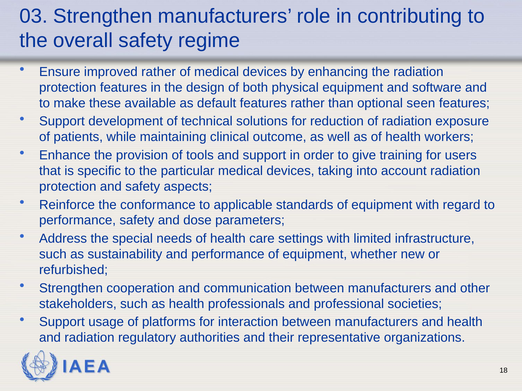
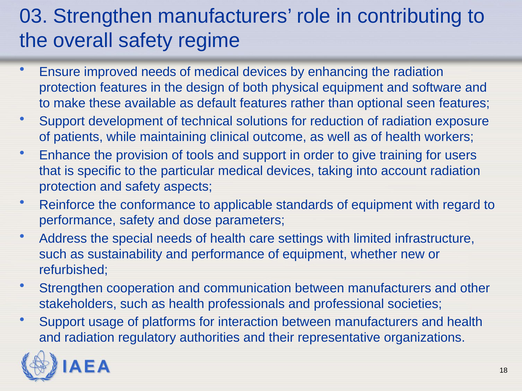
improved rather: rather -> needs
